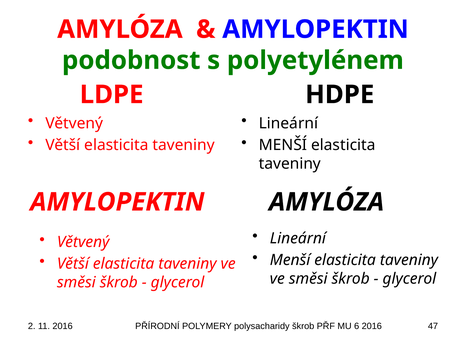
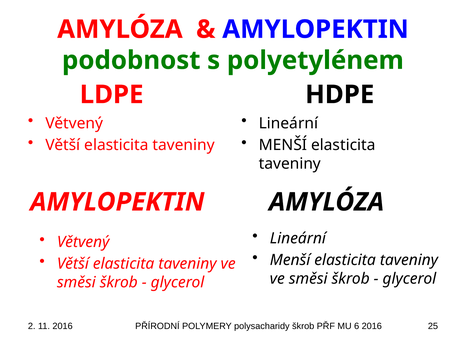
47: 47 -> 25
